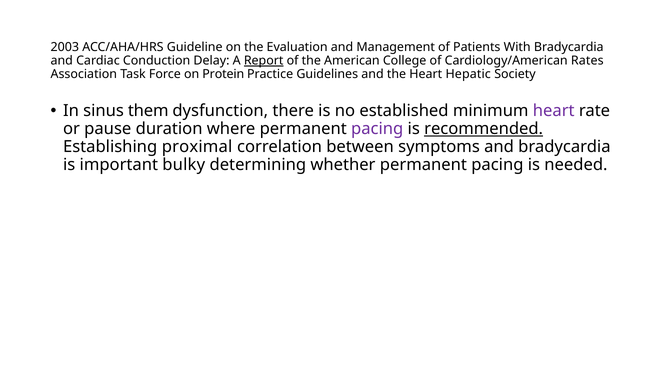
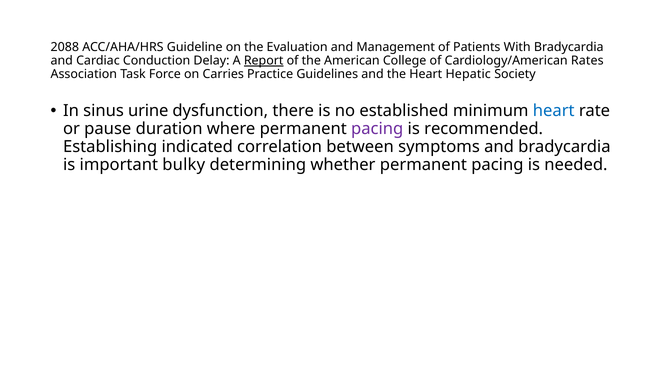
2003: 2003 -> 2088
Protein: Protein -> Carries
them: them -> urine
heart at (554, 111) colour: purple -> blue
recommended underline: present -> none
proximal: proximal -> indicated
